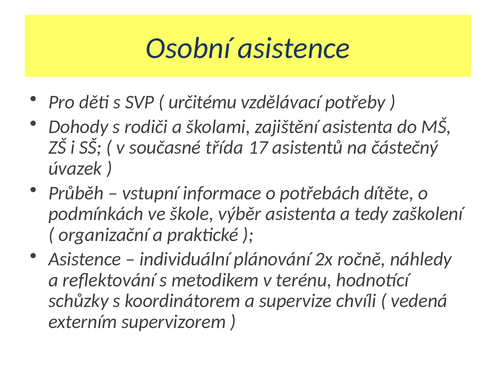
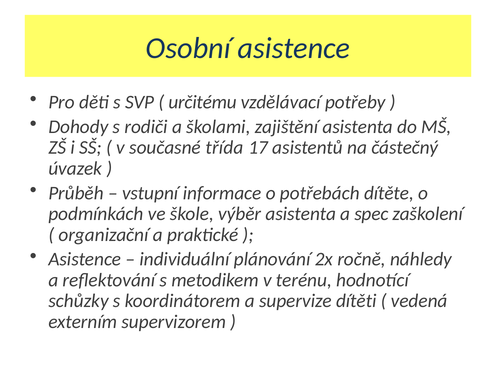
tedy: tedy -> spec
chvíli: chvíli -> dítěti
